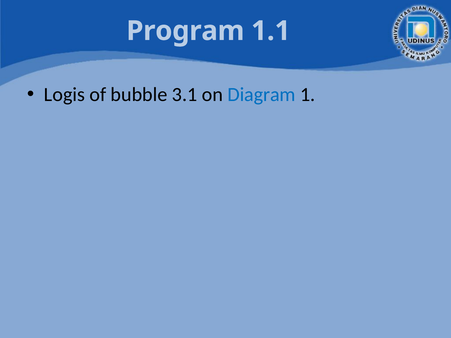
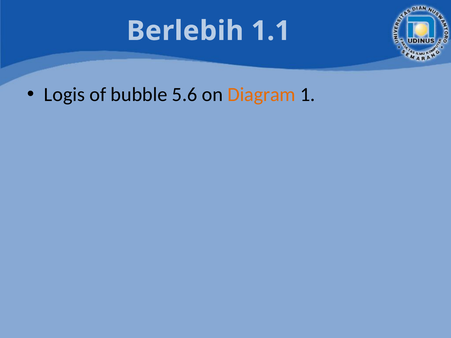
Program: Program -> Berlebih
3.1: 3.1 -> 5.6
Diagram colour: blue -> orange
